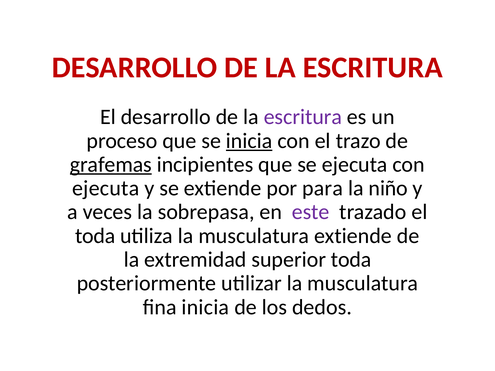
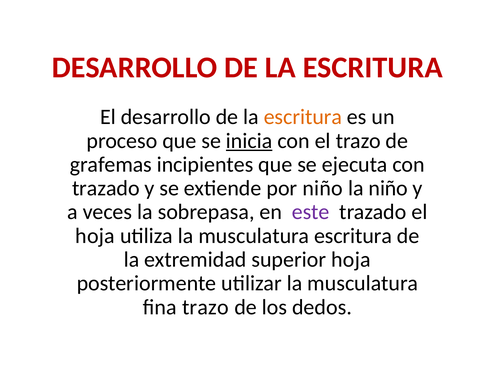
escritura at (303, 117) colour: purple -> orange
grafemas underline: present -> none
ejecuta at (106, 188): ejecuta -> trazado
por para: para -> niño
toda at (95, 236): toda -> hoja
musculatura extiende: extiende -> escritura
superior toda: toda -> hoja
fina inicia: inicia -> trazo
